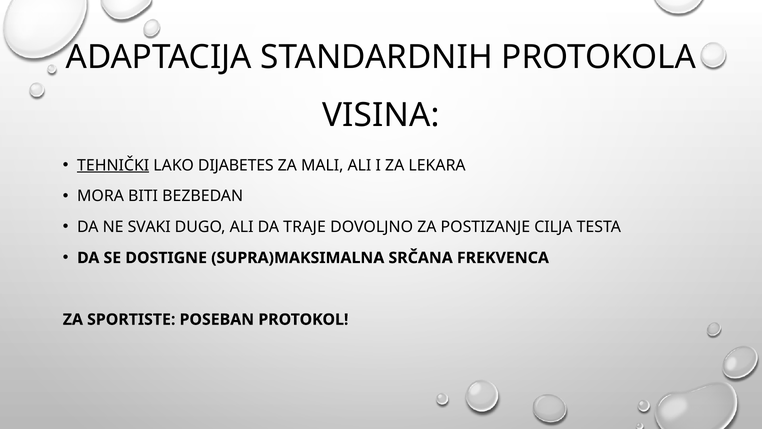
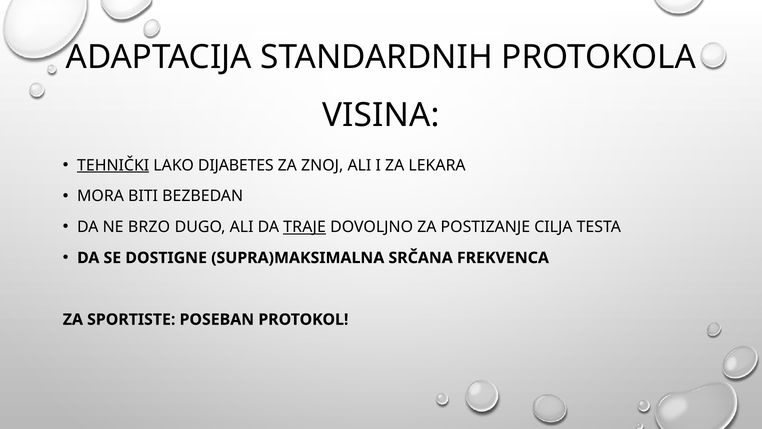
MALI: MALI -> ZNOJ
SVAKI: SVAKI -> BRZO
TRAJE underline: none -> present
